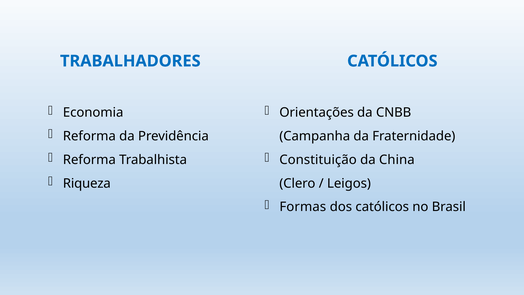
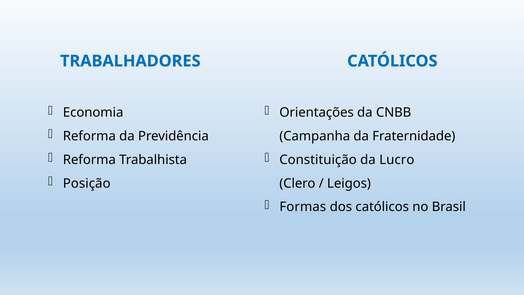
China: China -> Lucro
Riqueza: Riqueza -> Posição
